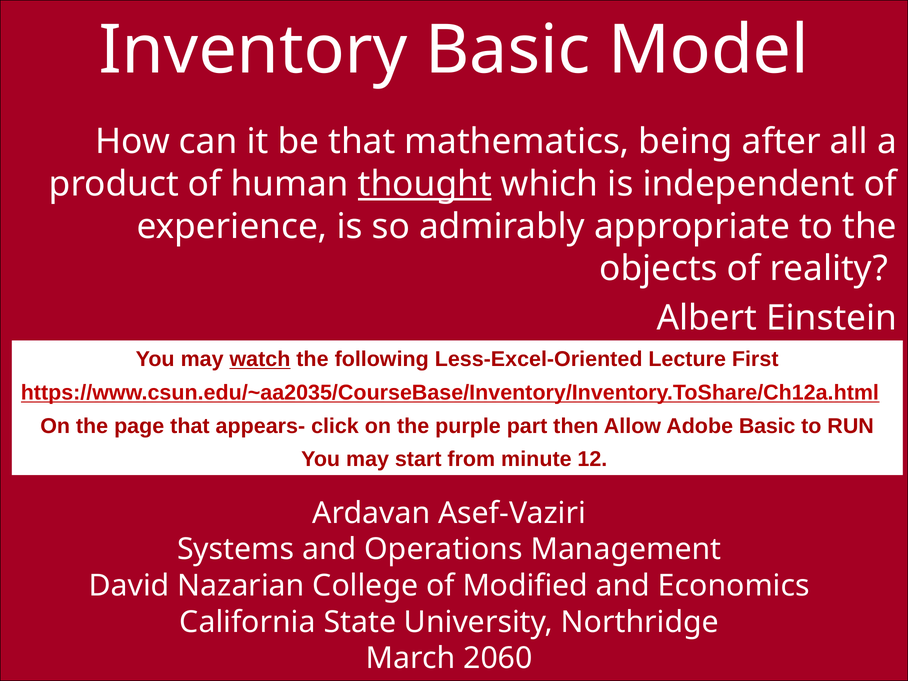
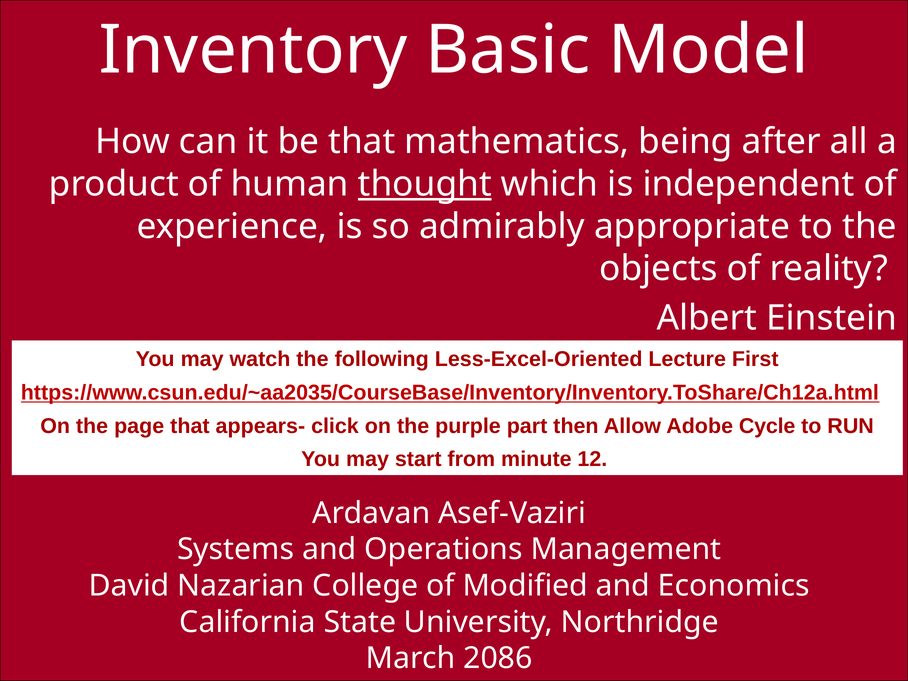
watch underline: present -> none
Adobe Basic: Basic -> Cycle
2060: 2060 -> 2086
